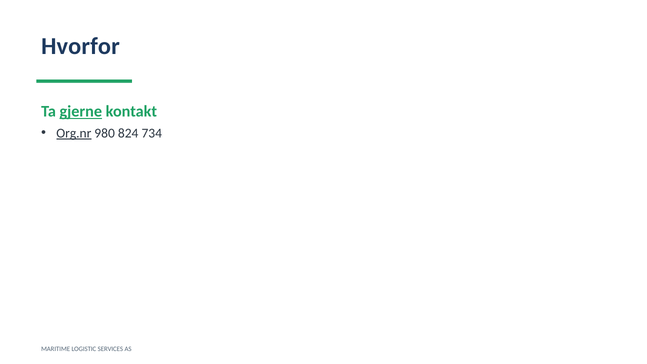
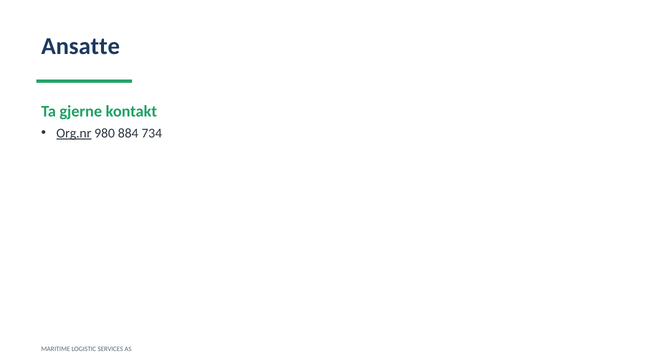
Hvorfor: Hvorfor -> Ansatte
gjerne underline: present -> none
824: 824 -> 884
